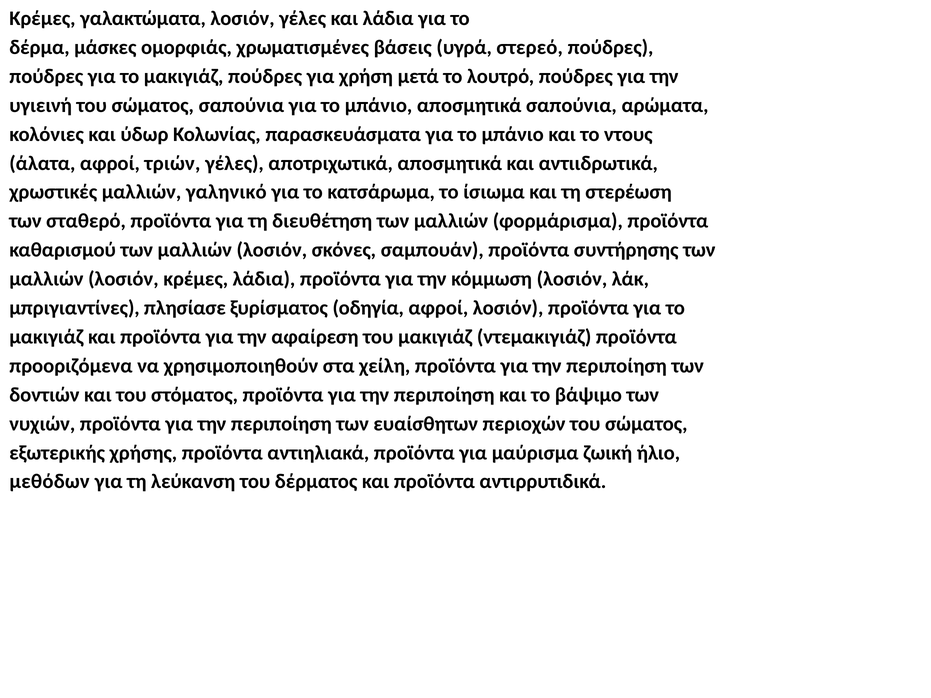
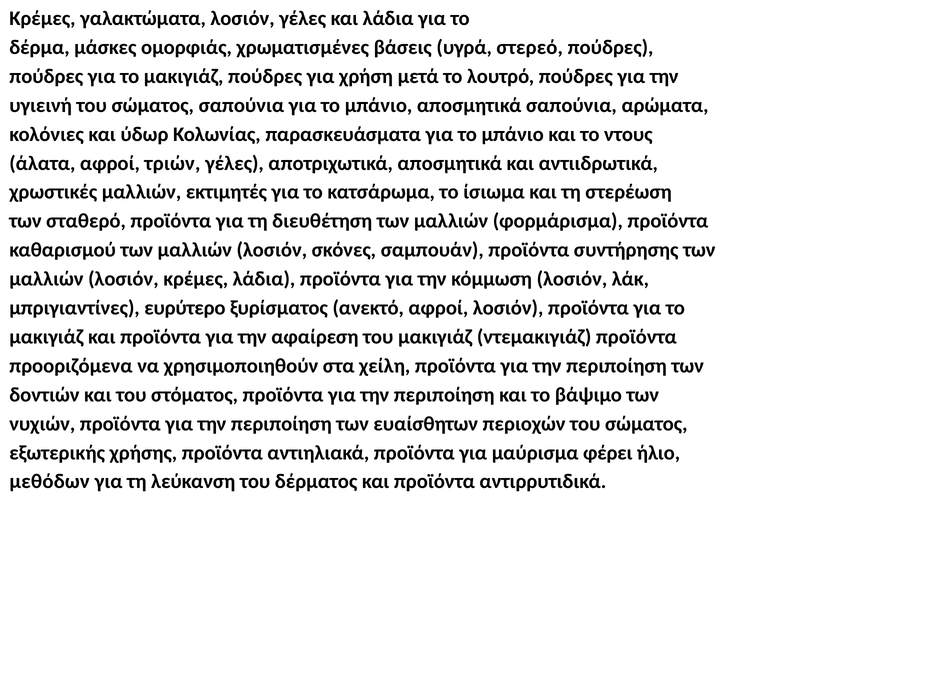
γαληνικό: γαληνικό -> εκτιμητές
πλησίασε: πλησίασε -> ευρύτερο
οδηγία: οδηγία -> ανεκτό
ζωική: ζωική -> φέρει
